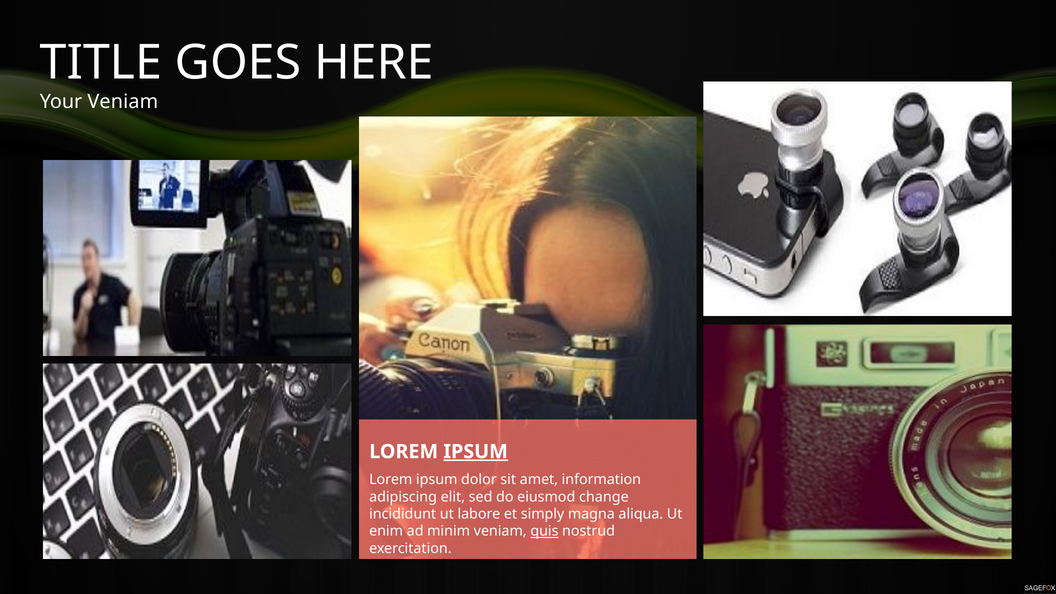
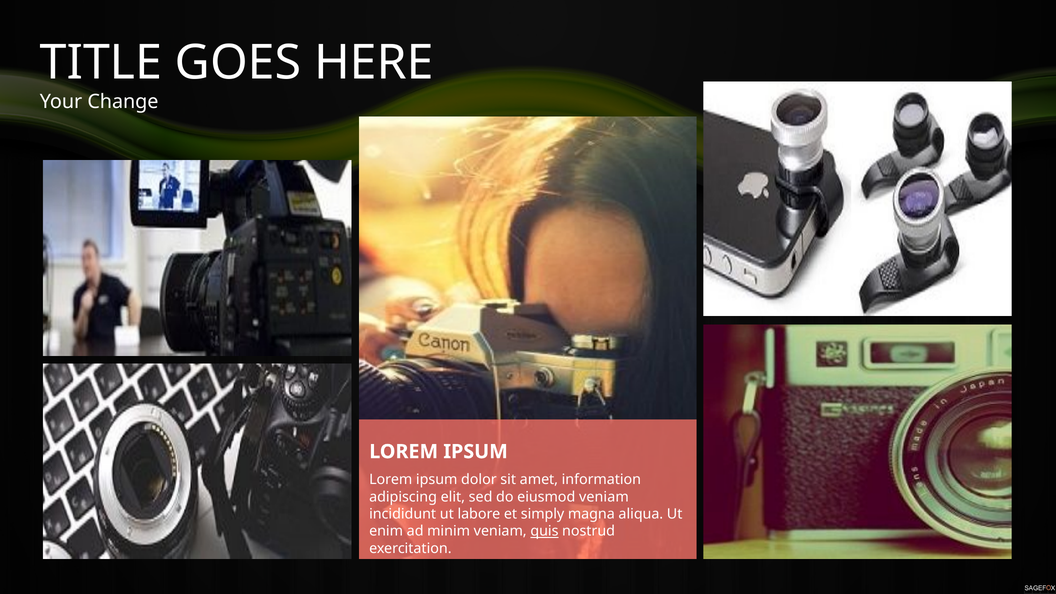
Your Veniam: Veniam -> Change
IPSUM at (476, 452) underline: present -> none
eiusmod change: change -> veniam
